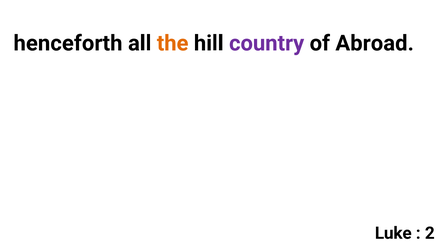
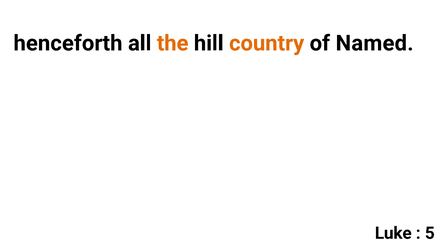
country colour: purple -> orange
Abroad: Abroad -> Named
2: 2 -> 5
